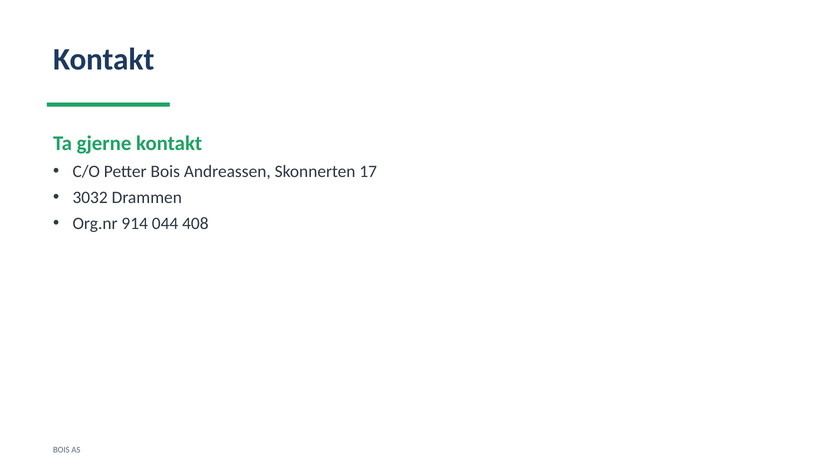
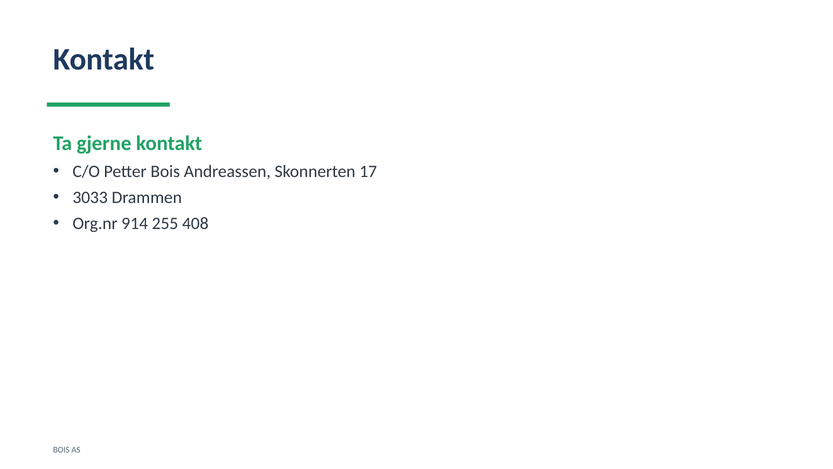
3032: 3032 -> 3033
044: 044 -> 255
